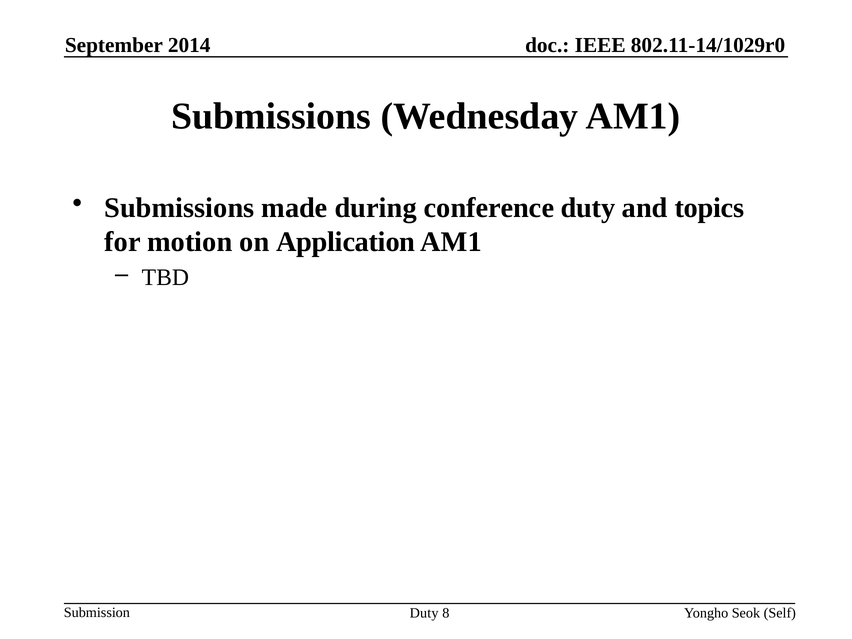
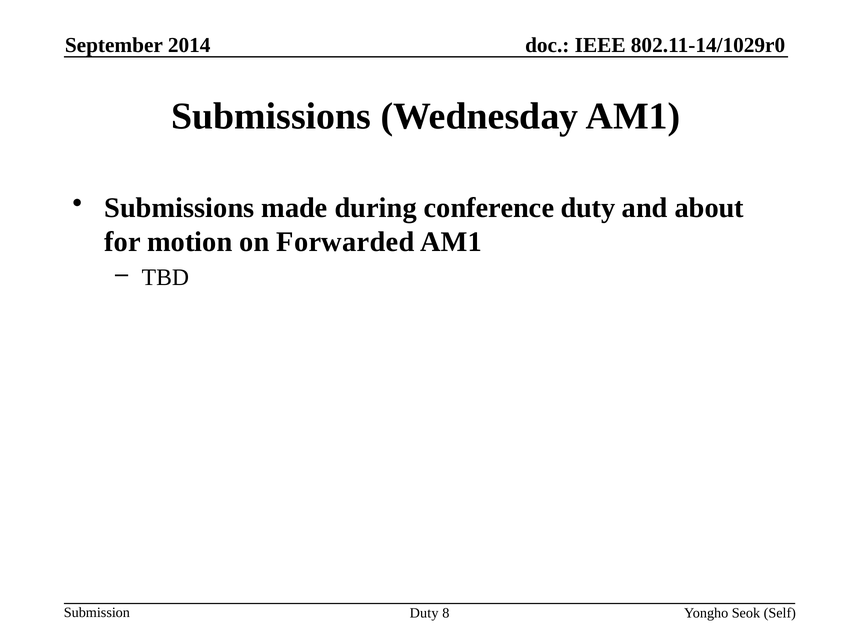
topics: topics -> about
Application: Application -> Forwarded
